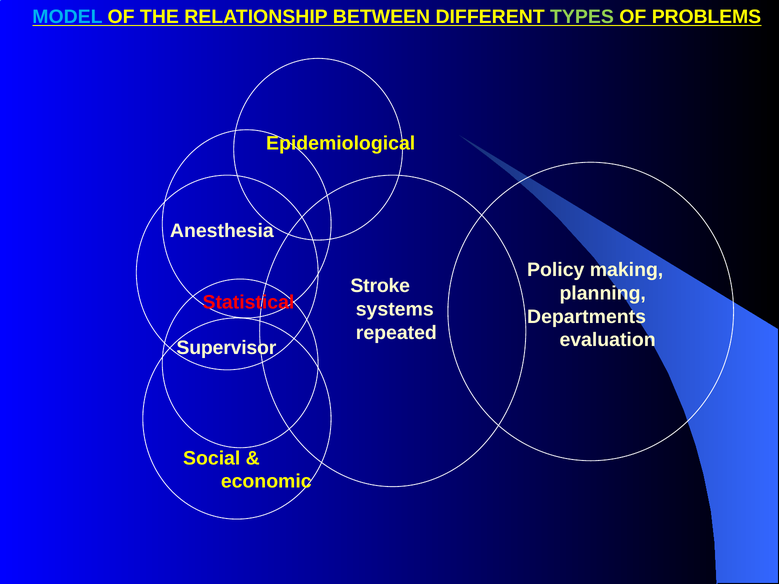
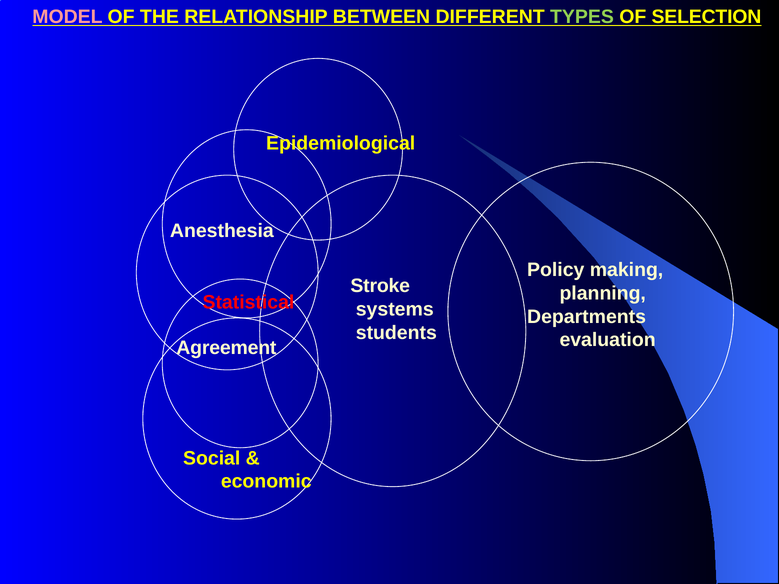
MODEL colour: light blue -> pink
PROBLEMS: PROBLEMS -> SELECTION
repeated: repeated -> students
Supervisor: Supervisor -> Agreement
